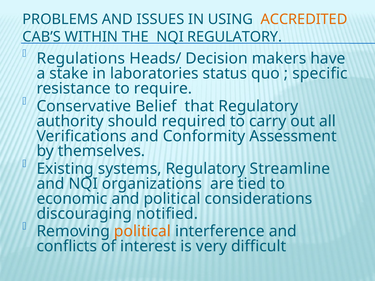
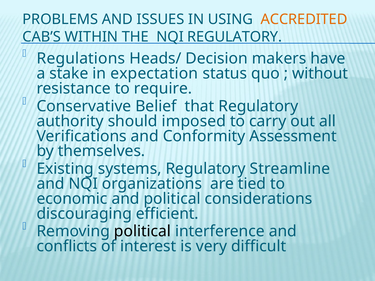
laboratories: laboratories -> expectation
specific: specific -> without
required: required -> imposed
notified: notified -> efficient
political at (143, 232) colour: orange -> black
